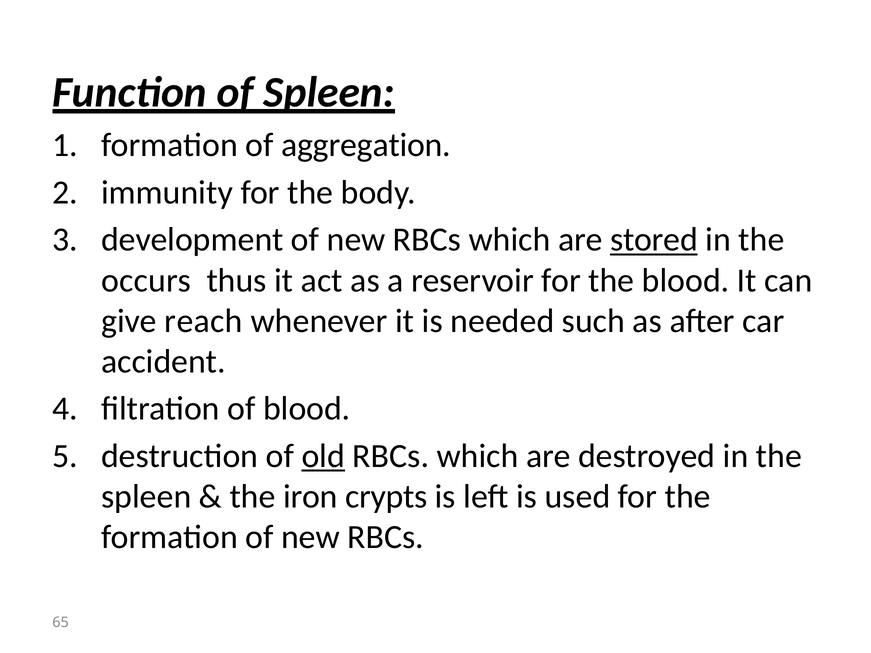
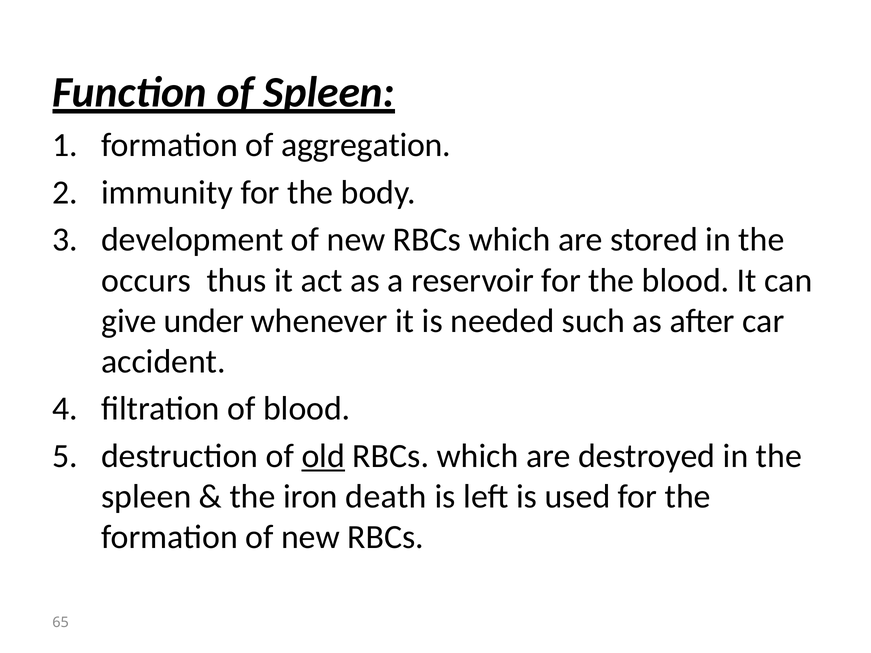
stored underline: present -> none
reach: reach -> under
crypts: crypts -> death
